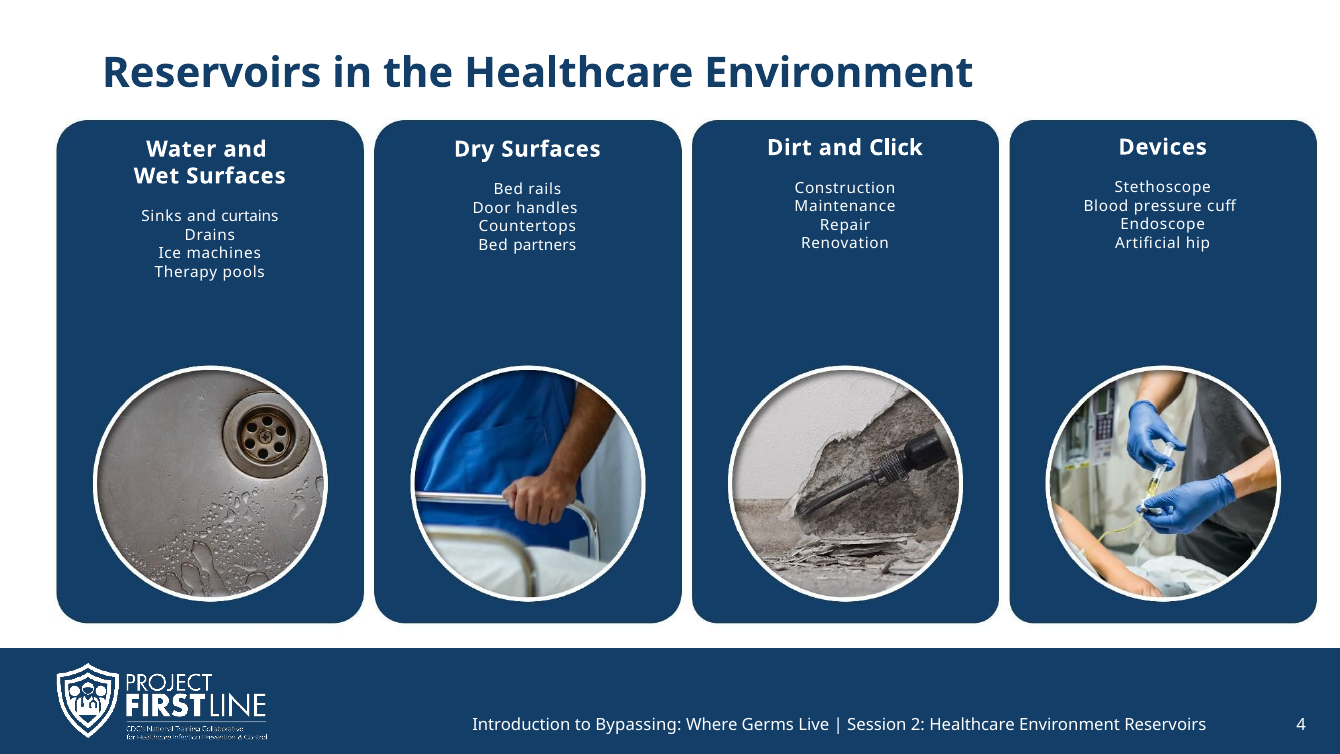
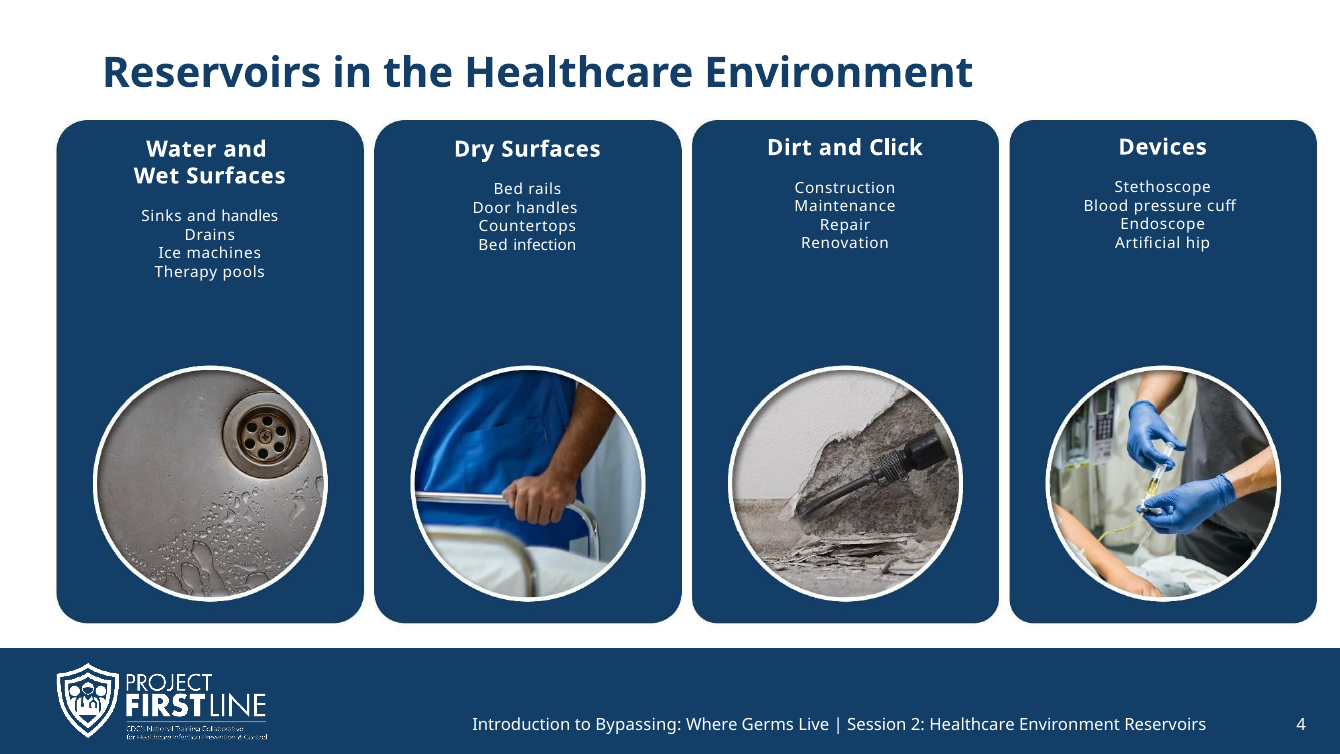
and curtains: curtains -> handles
partners: partners -> infection
